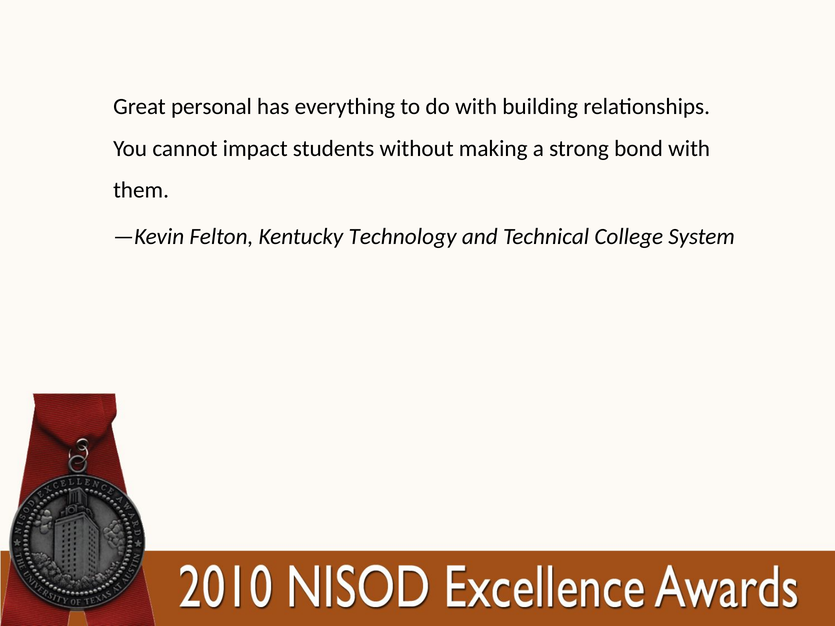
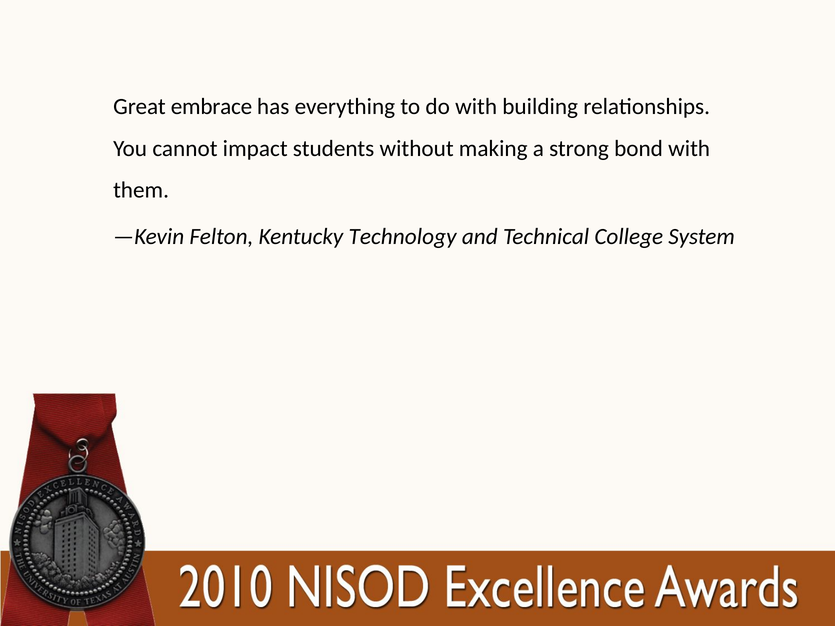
personal: personal -> embrace
